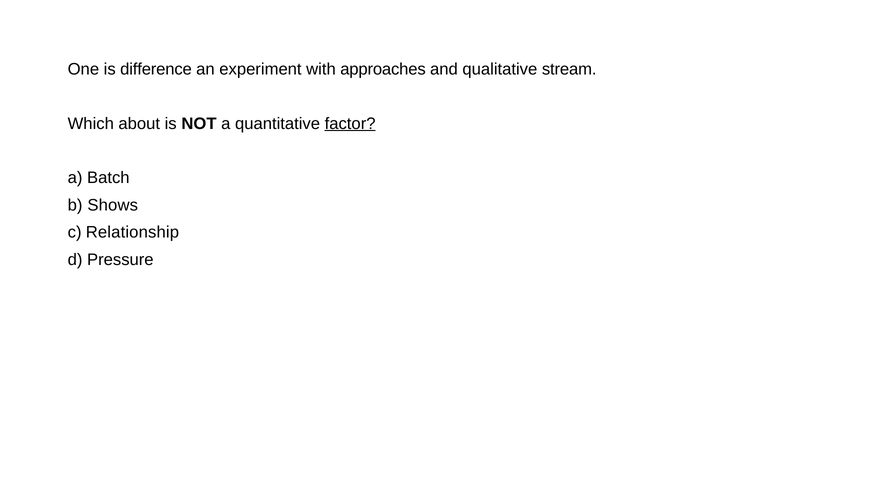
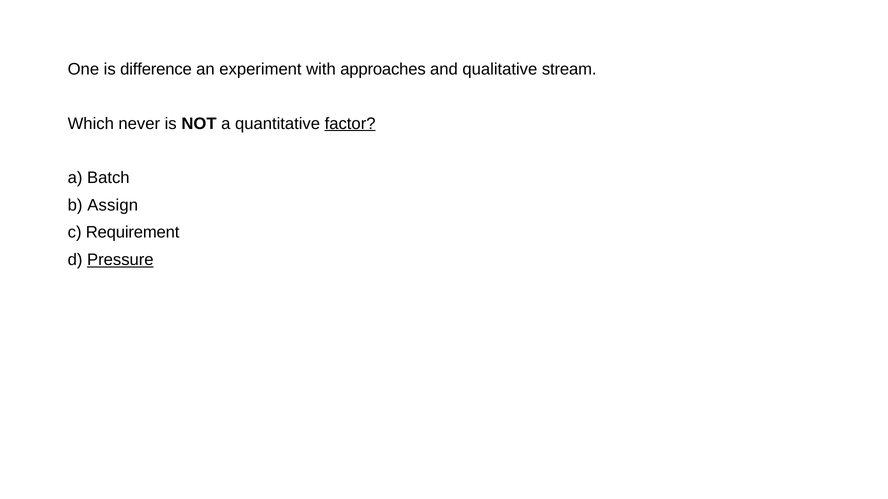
about: about -> never
Shows: Shows -> Assign
Relationship: Relationship -> Requirement
Pressure underline: none -> present
